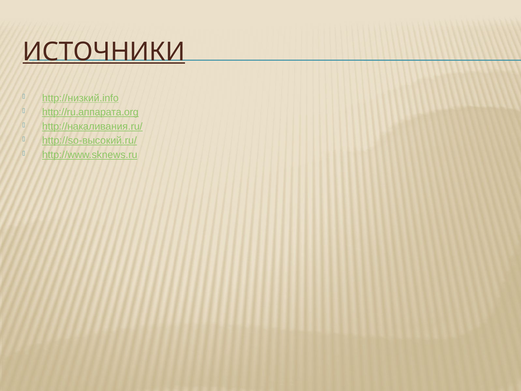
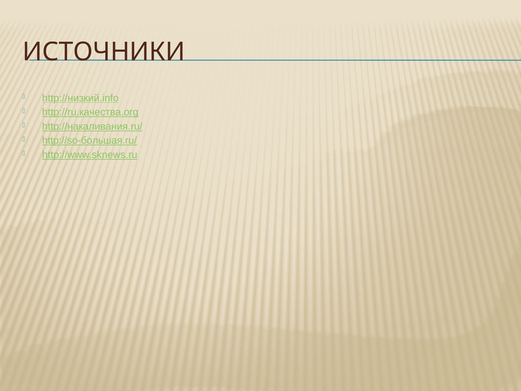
ИСТОЧНИКИ underline: present -> none
http://ru.аппарата.org: http://ru.аппарата.org -> http://ru.качества.org
http://so-высокий.ru/: http://so-высокий.ru/ -> http://so-большая.ru/
